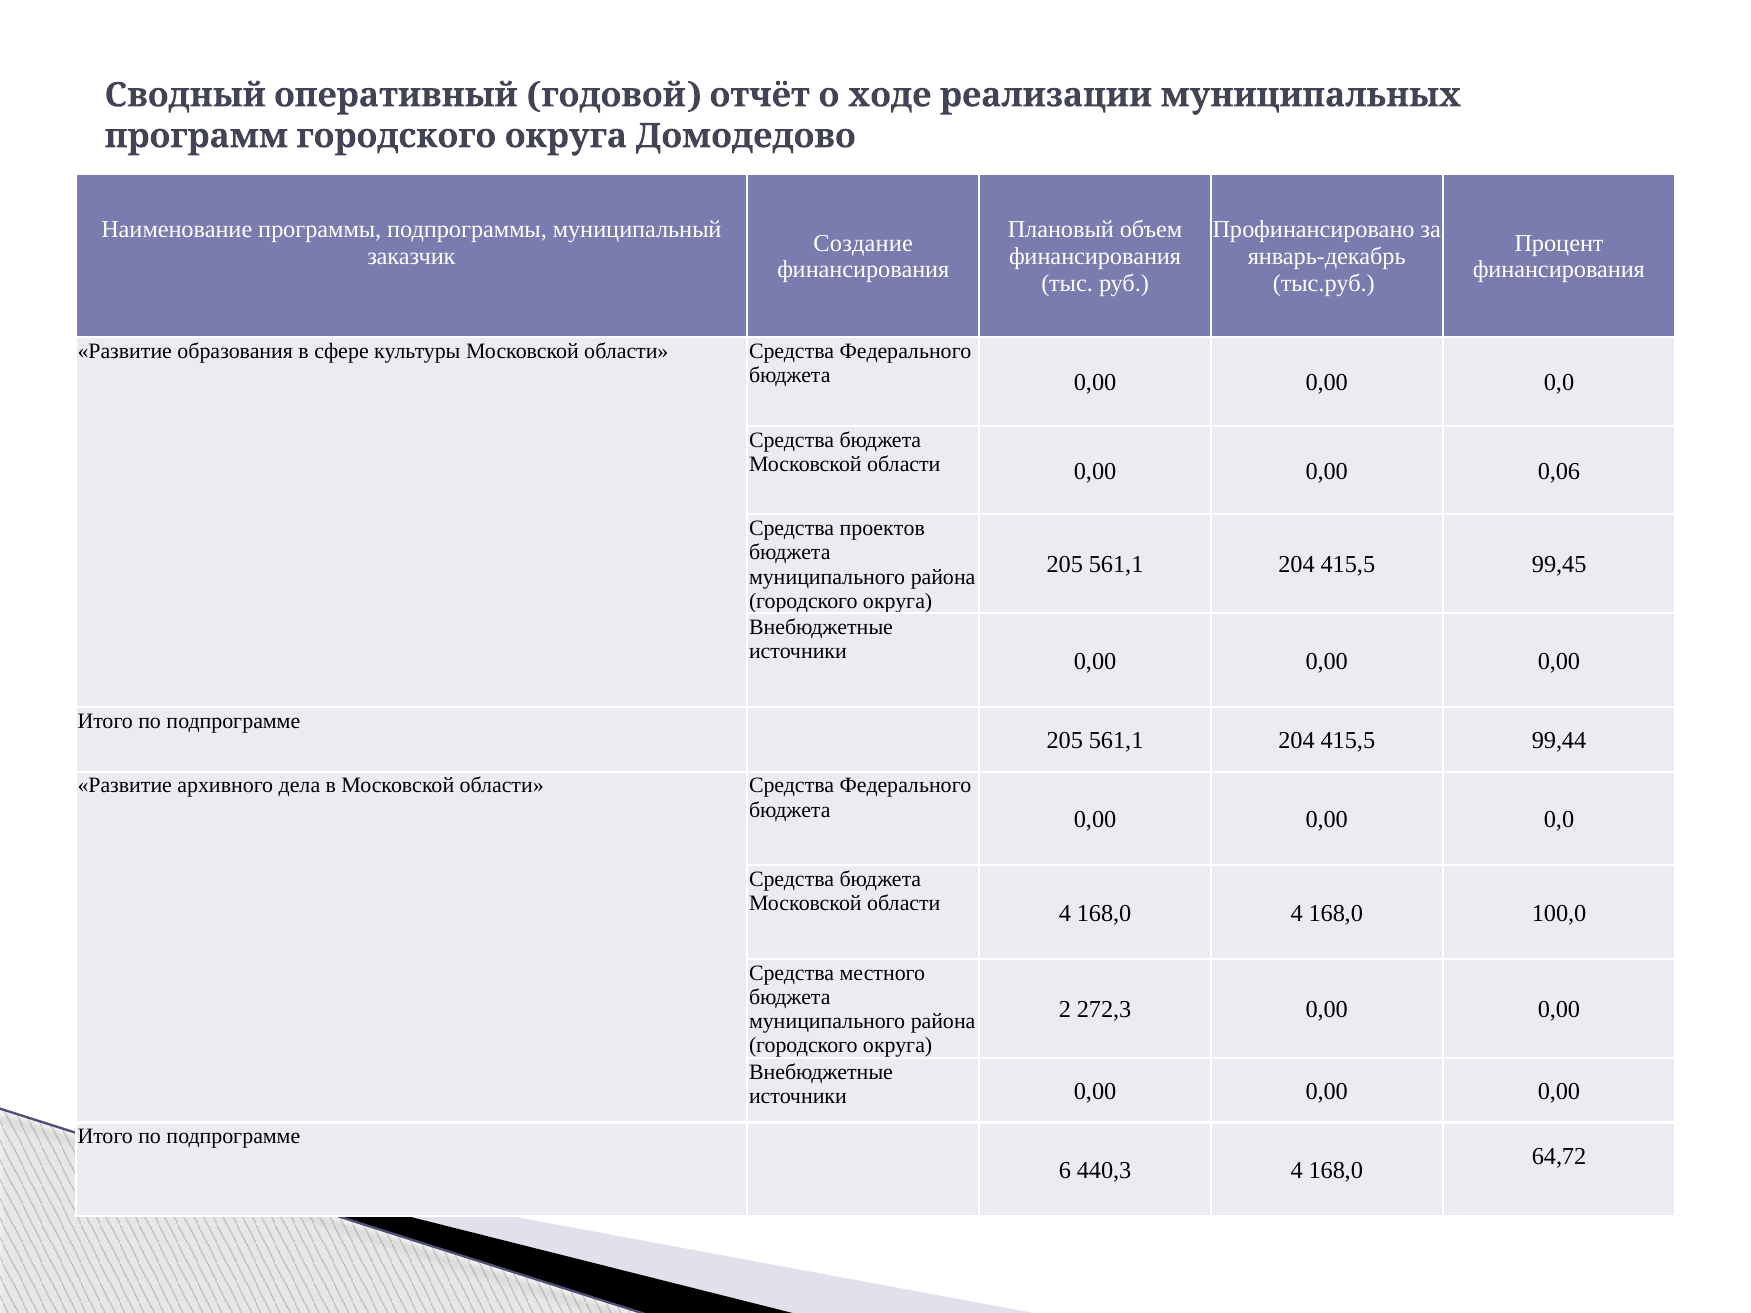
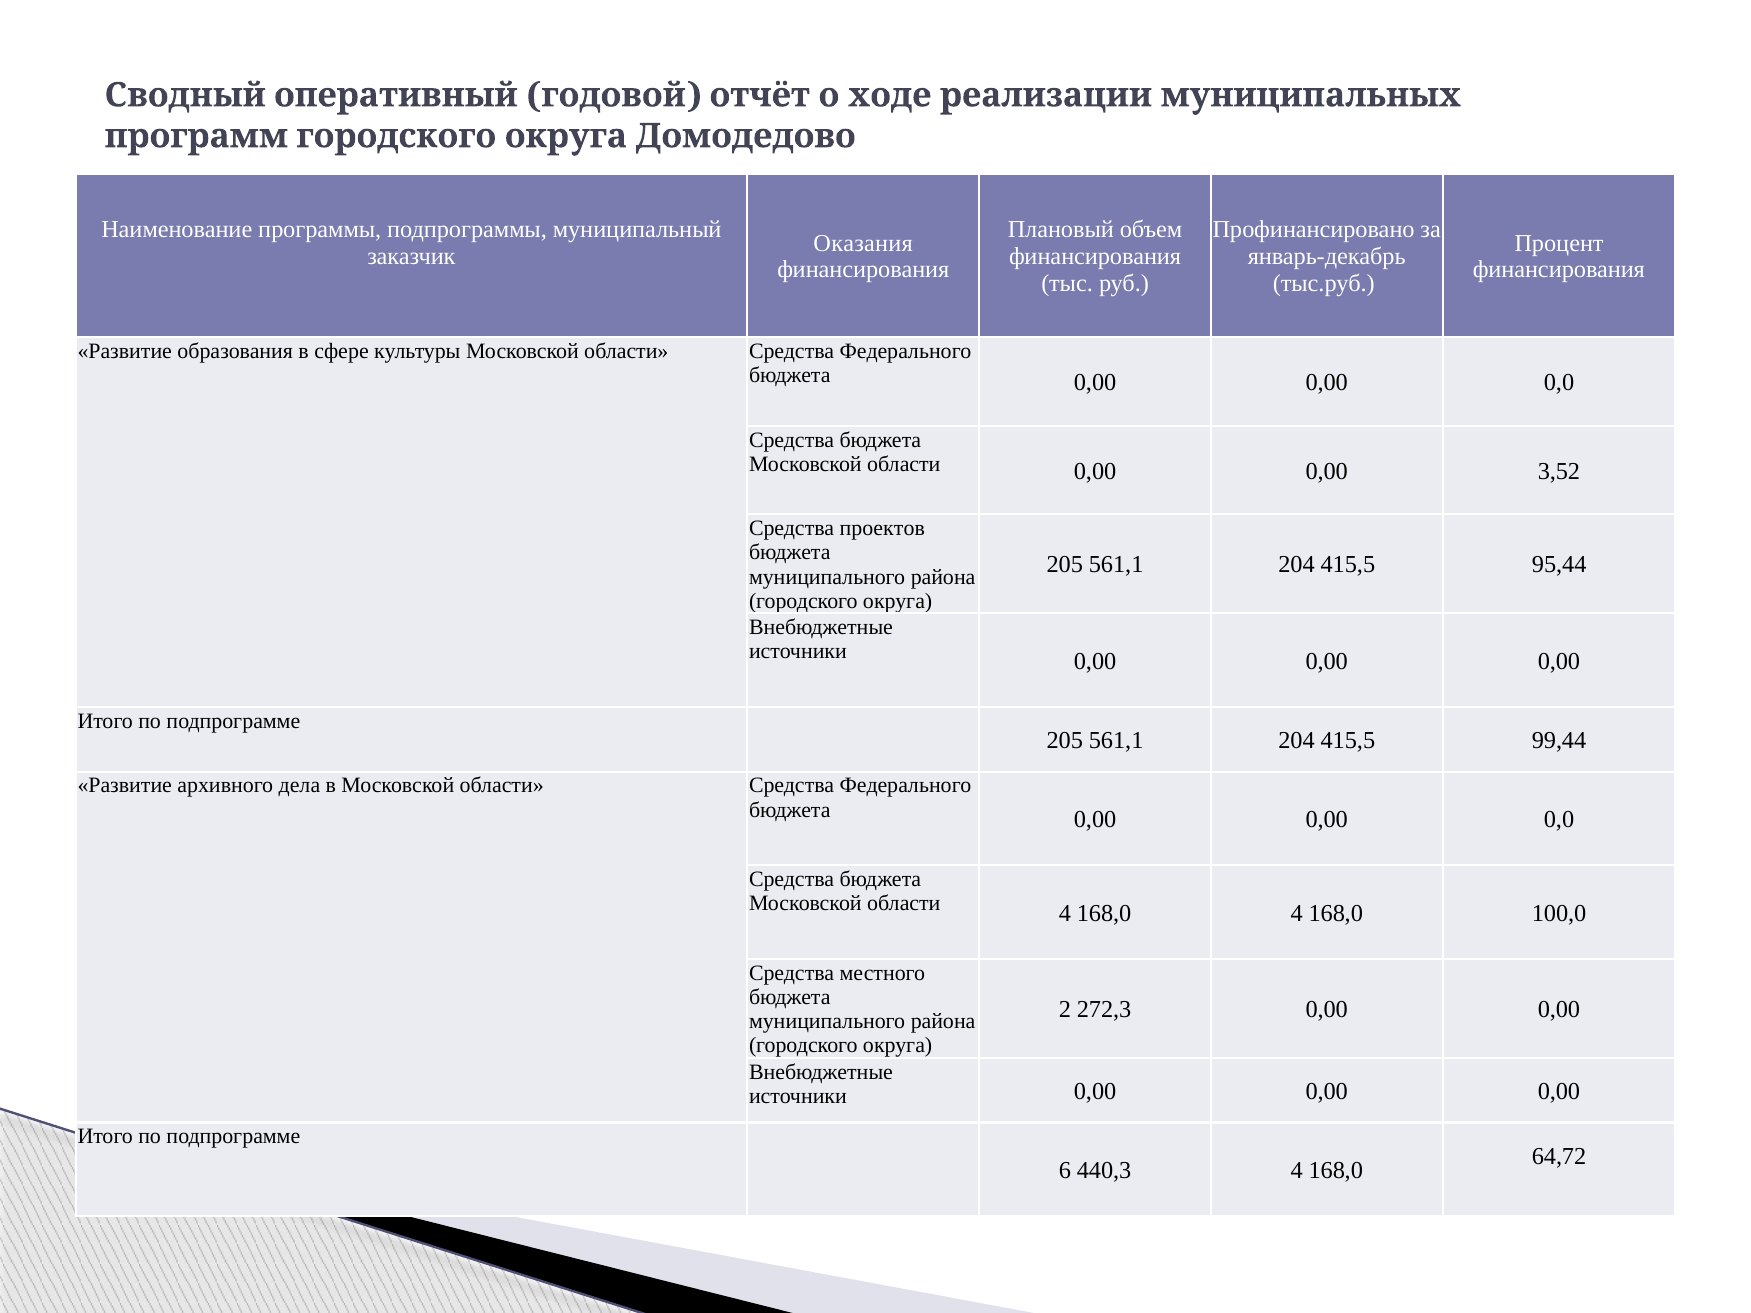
Создание: Создание -> Оказания
0,06: 0,06 -> 3,52
99,45: 99,45 -> 95,44
